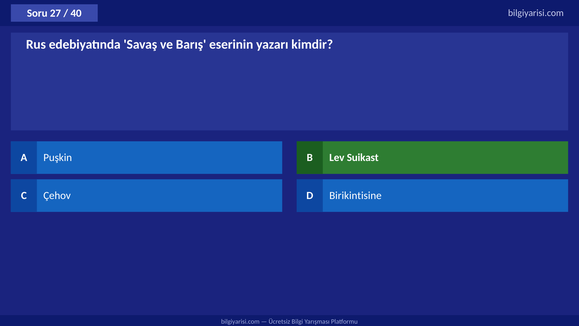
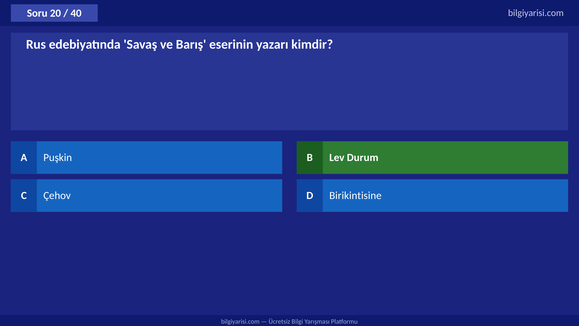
27: 27 -> 20
Suikast: Suikast -> Durum
